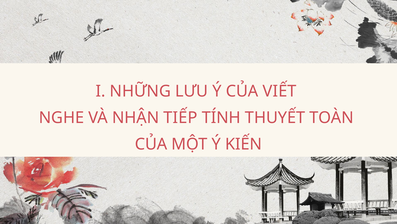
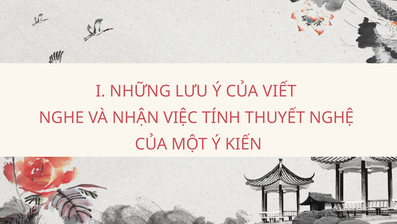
TIẾP: TIẾP -> VIỆC
TOÀN: TOÀN -> NGHỆ
